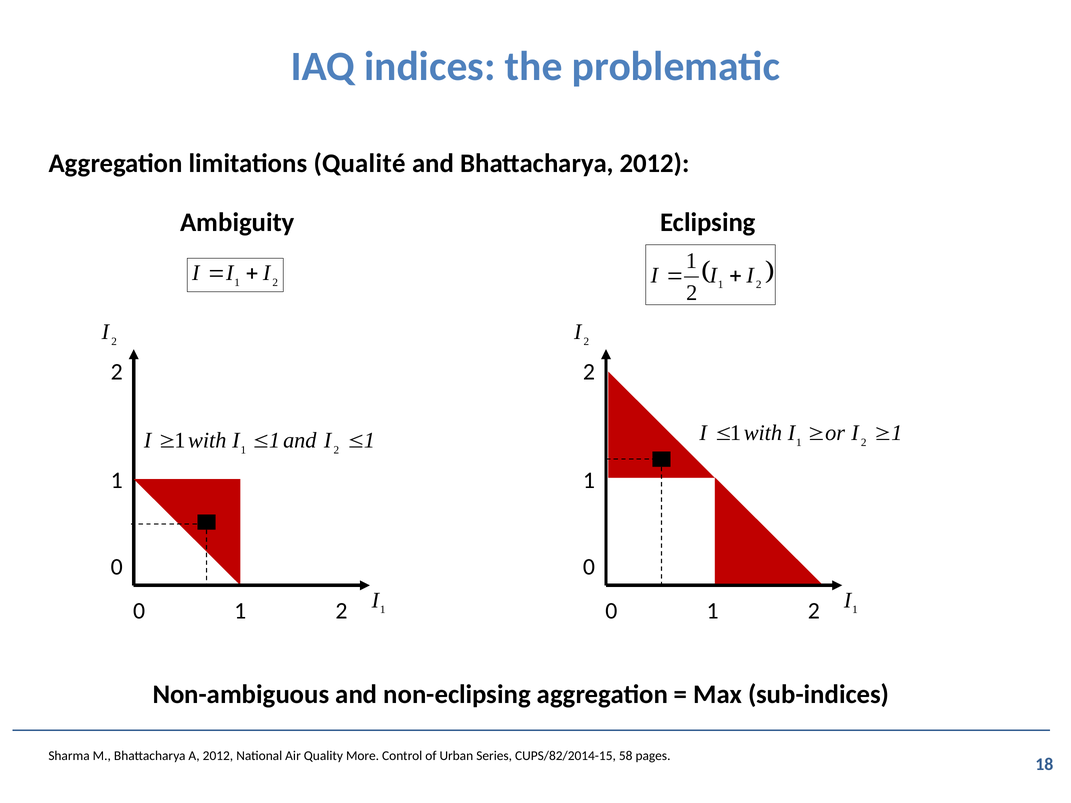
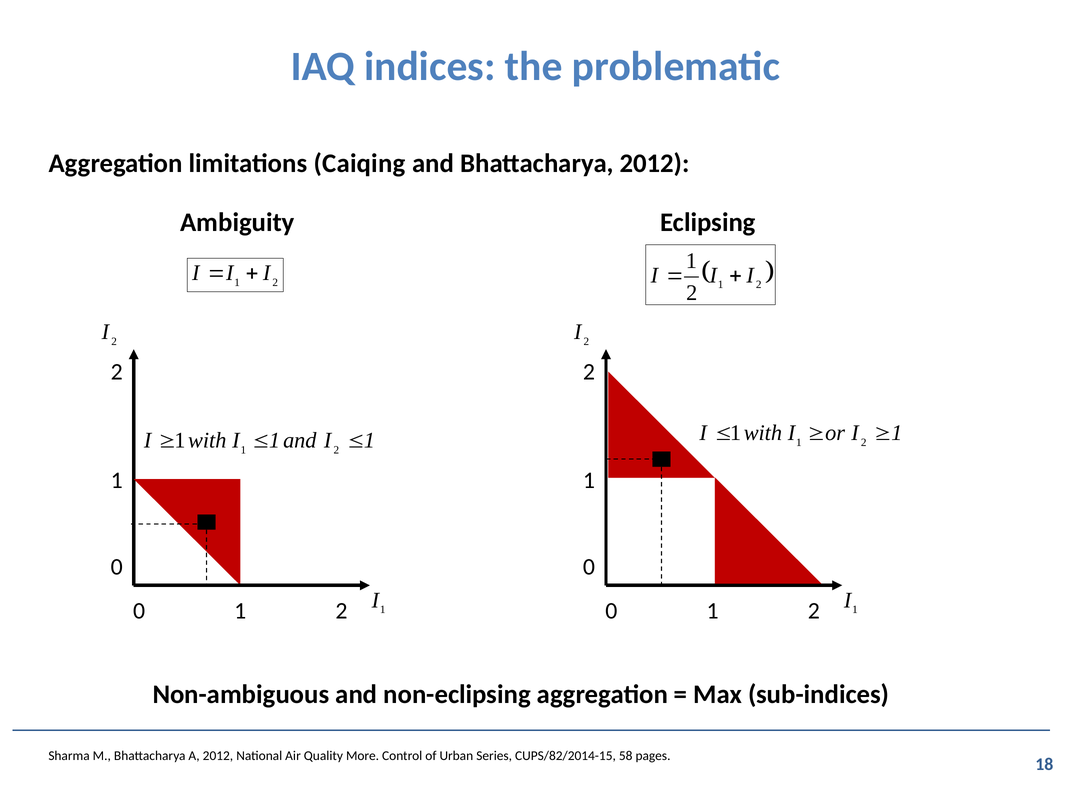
Qualité: Qualité -> Caiqing
